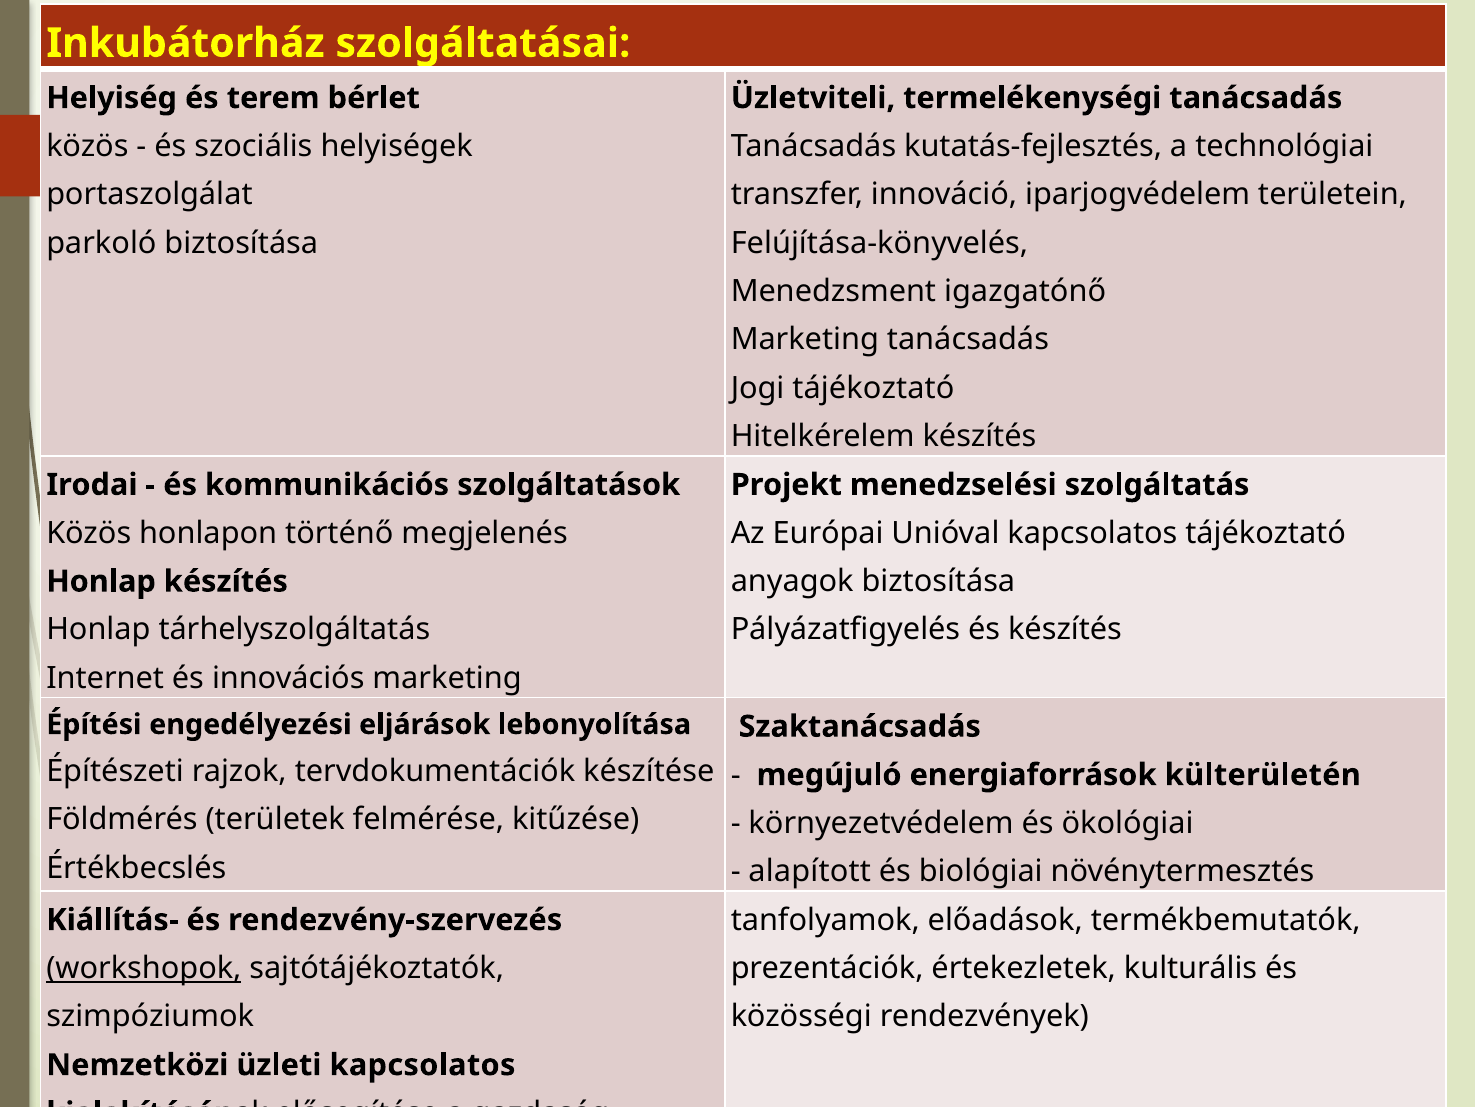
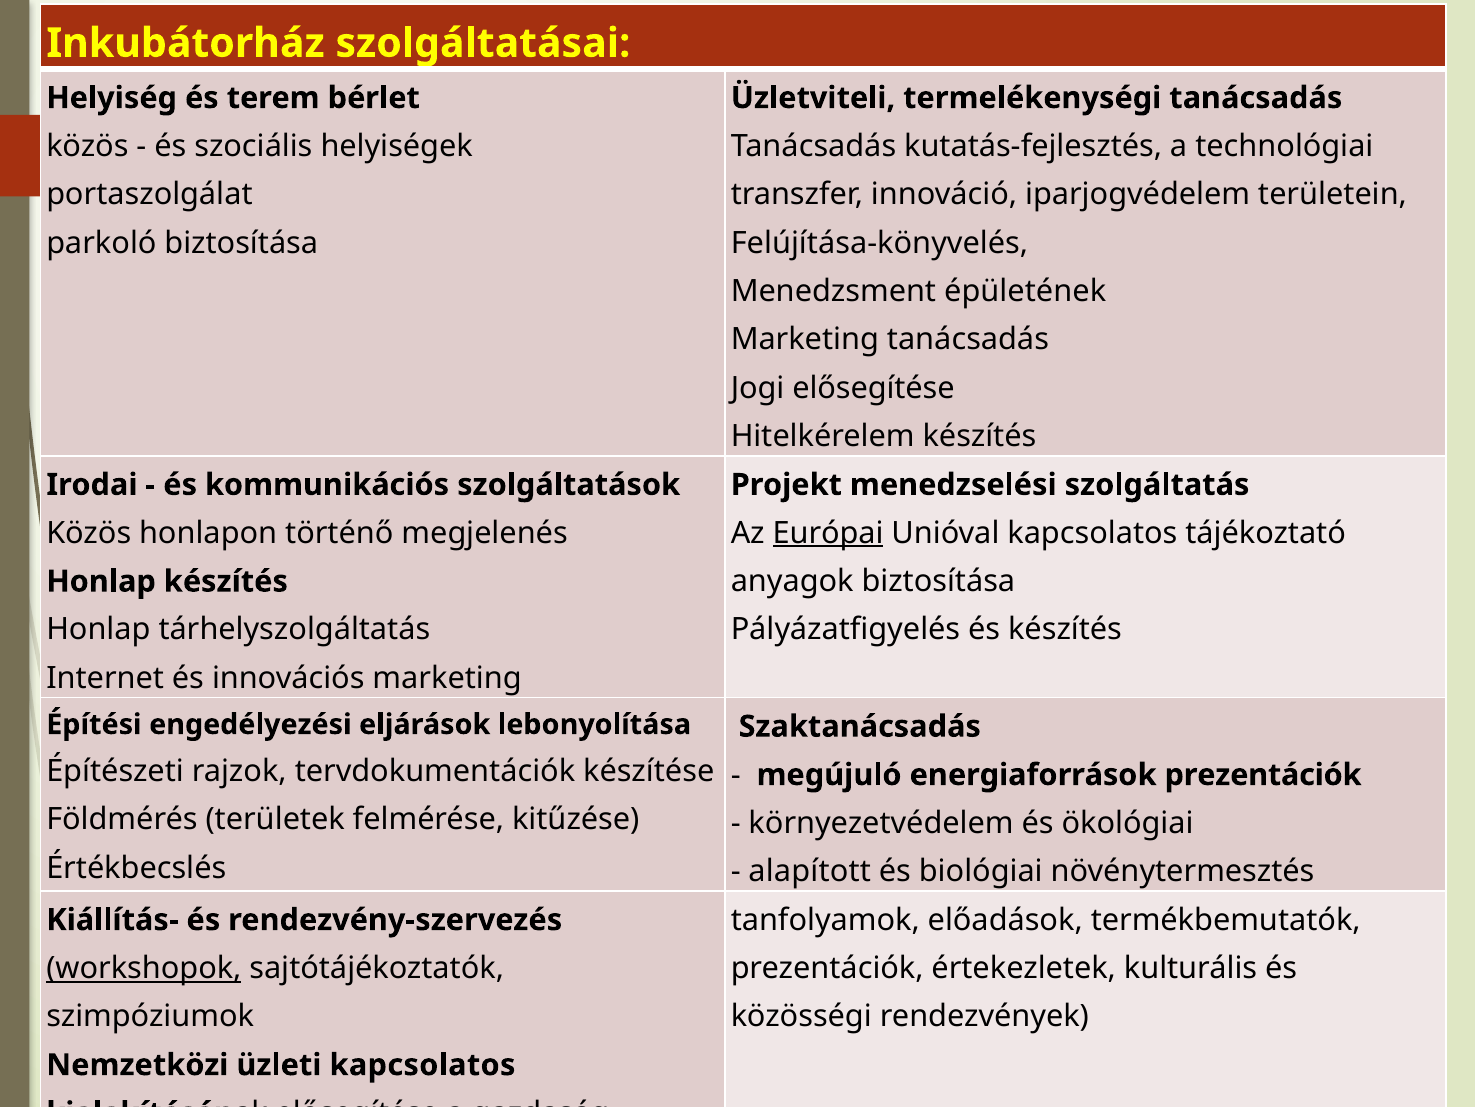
igazgatónő: igazgatónő -> épületének
Jogi tájékoztató: tájékoztató -> elősegítése
Európai underline: none -> present
energiaforrások külterületén: külterületén -> prezentációk
